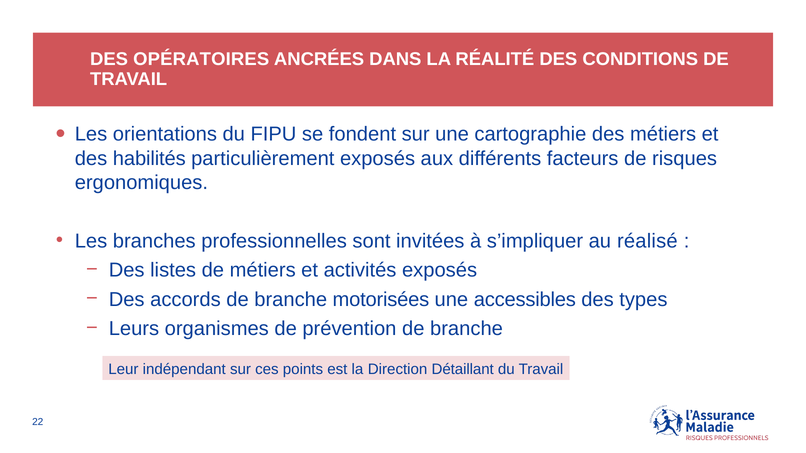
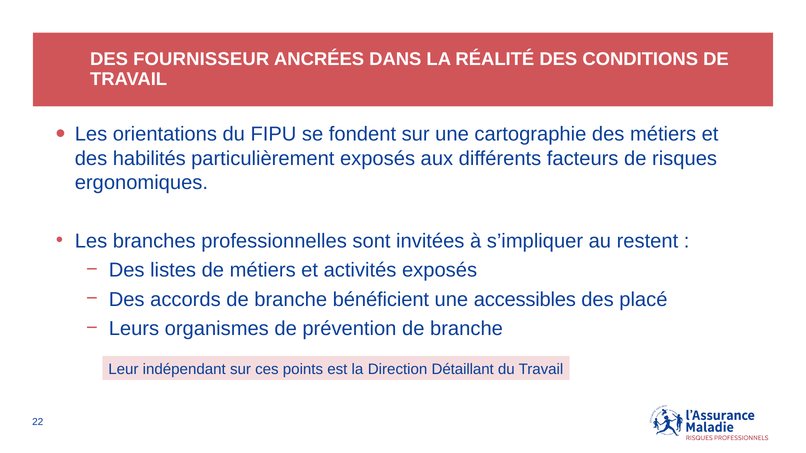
OPÉRATOIRES: OPÉRATOIRES -> FOURNISSEUR
réalisé: réalisé -> restent
motorisées: motorisées -> bénéficient
types: types -> placé
